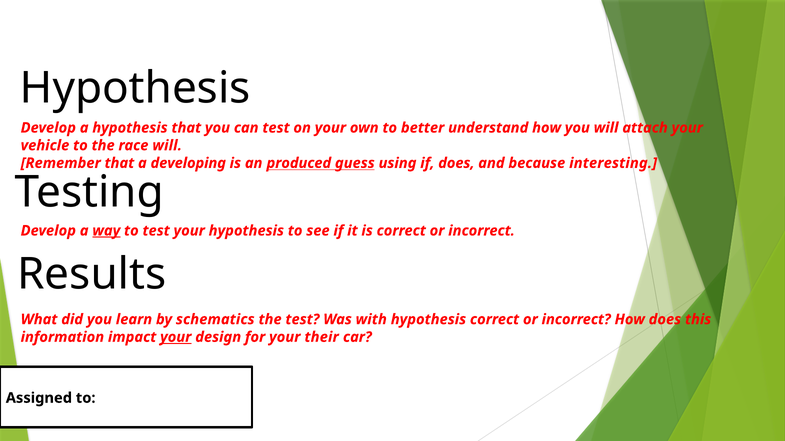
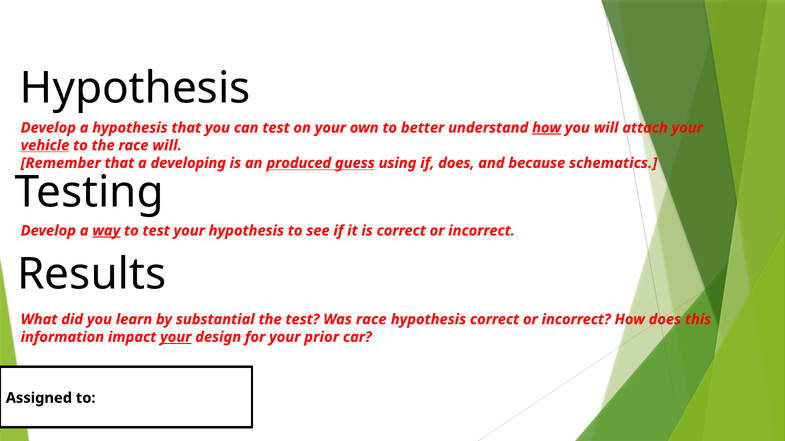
how at (547, 128) underline: none -> present
vehicle underline: none -> present
interesting: interesting -> schematics
schematics: schematics -> substantial
Was with: with -> race
their: their -> prior
